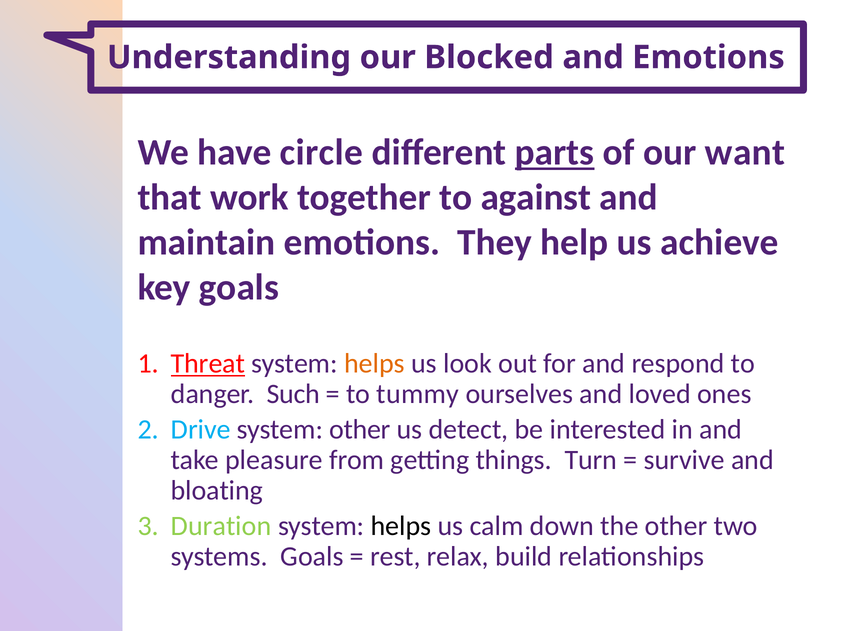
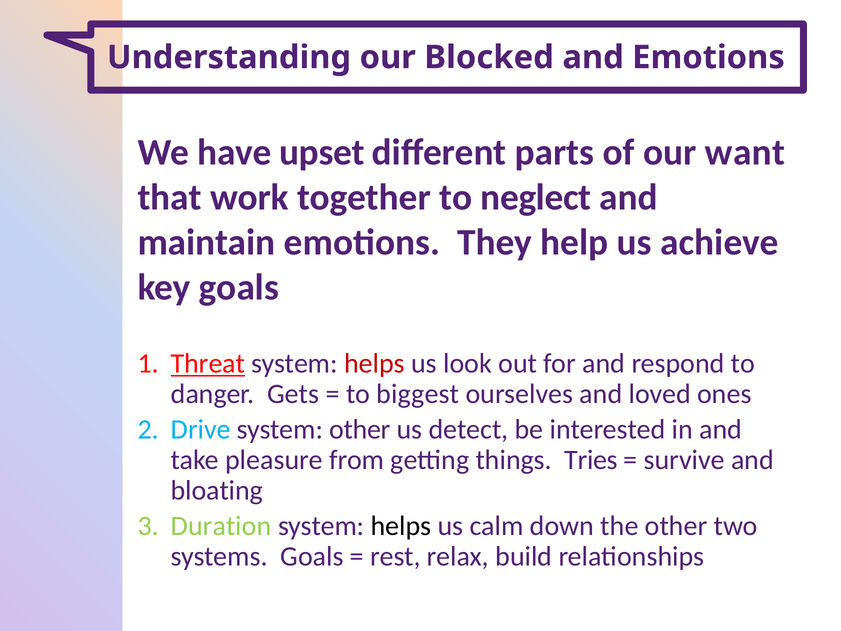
circle: circle -> upset
parts underline: present -> none
against: against -> neglect
helps at (375, 363) colour: orange -> red
Such: Such -> Gets
tummy: tummy -> biggest
Turn: Turn -> Tries
